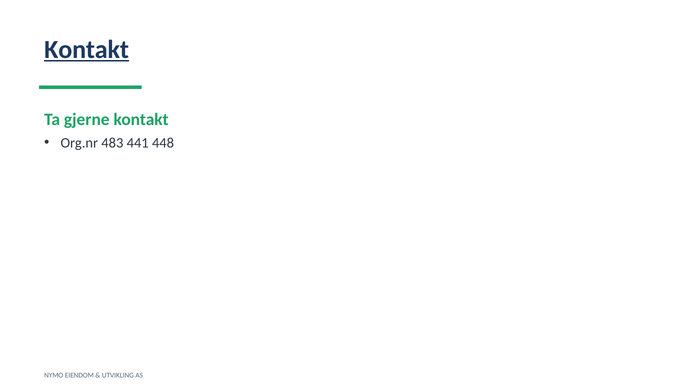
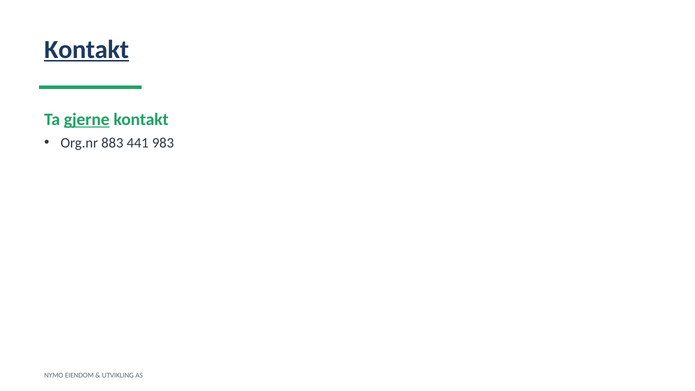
gjerne underline: none -> present
483: 483 -> 883
448: 448 -> 983
